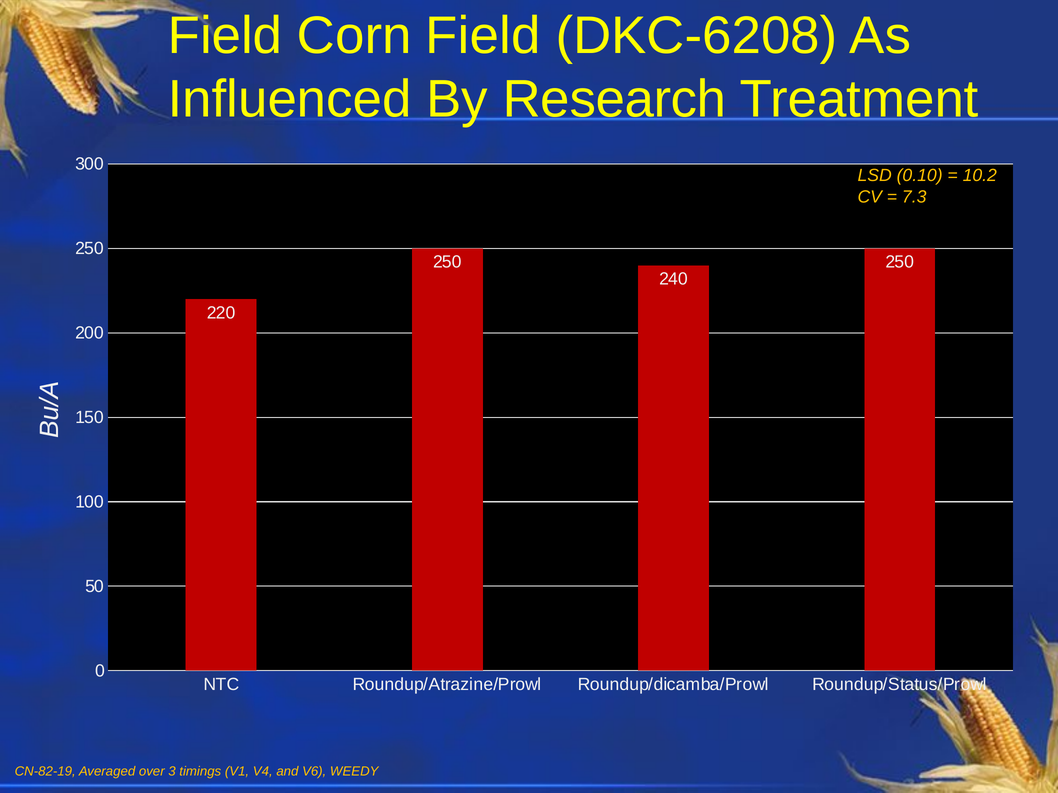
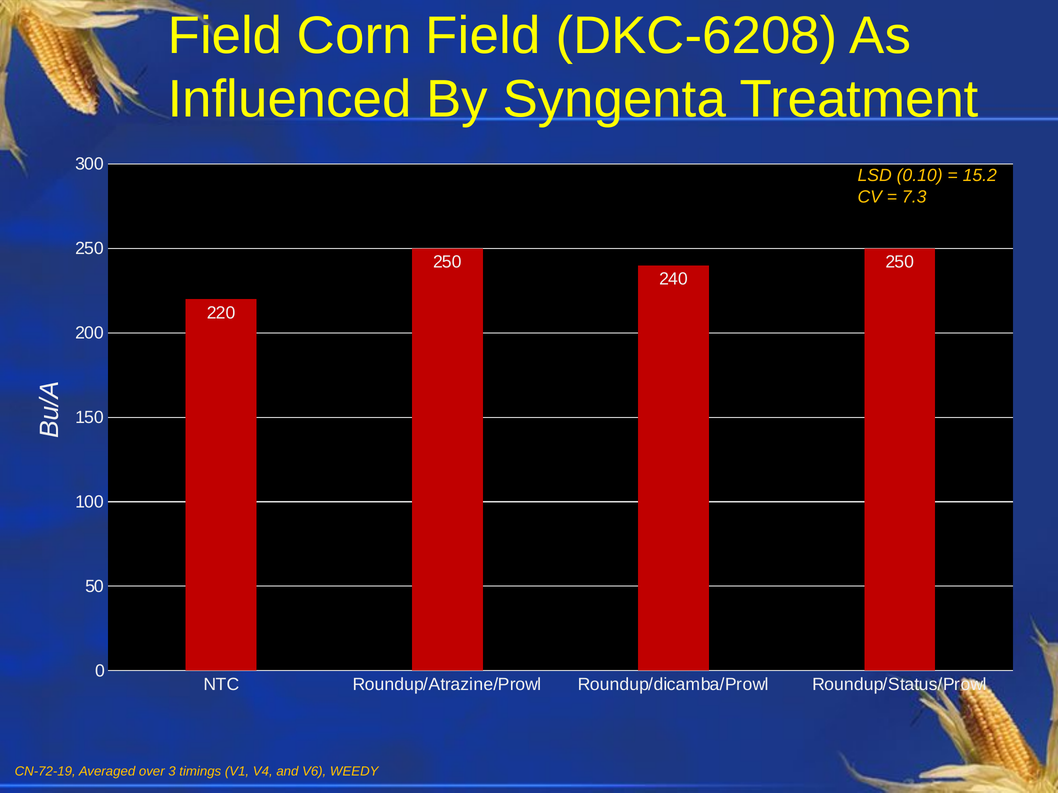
Research: Research -> Syngenta
10.2: 10.2 -> 15.2
CN-82-19: CN-82-19 -> CN-72-19
